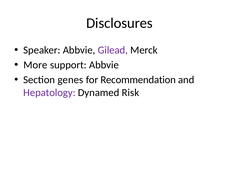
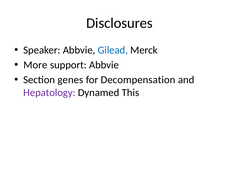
Gilead colour: purple -> blue
Recommendation: Recommendation -> Decompensation
Risk: Risk -> This
